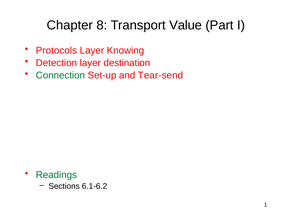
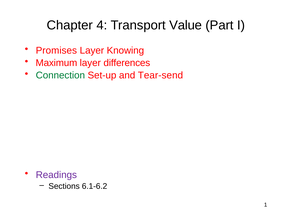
8: 8 -> 4
Protocols: Protocols -> Promises
Detection: Detection -> Maximum
destination: destination -> differences
Readings colour: green -> purple
